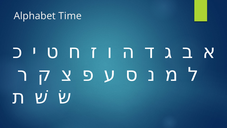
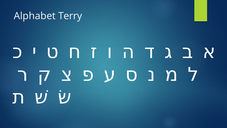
Time: Time -> Terry
